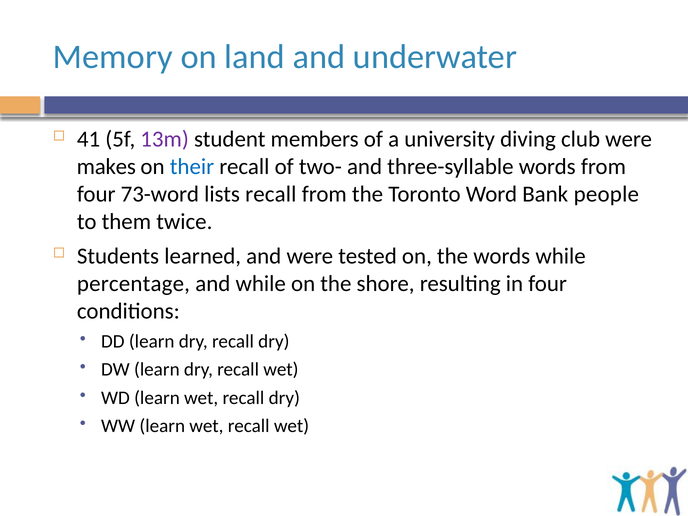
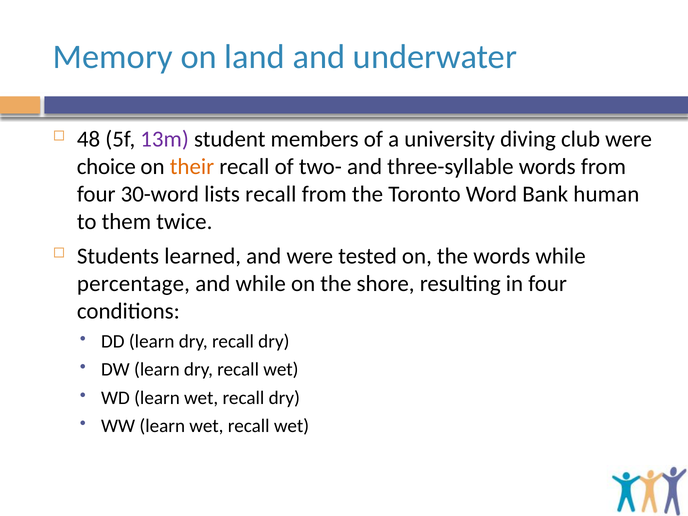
41: 41 -> 48
makes: makes -> choice
their colour: blue -> orange
73-word: 73-word -> 30-word
people: people -> human
